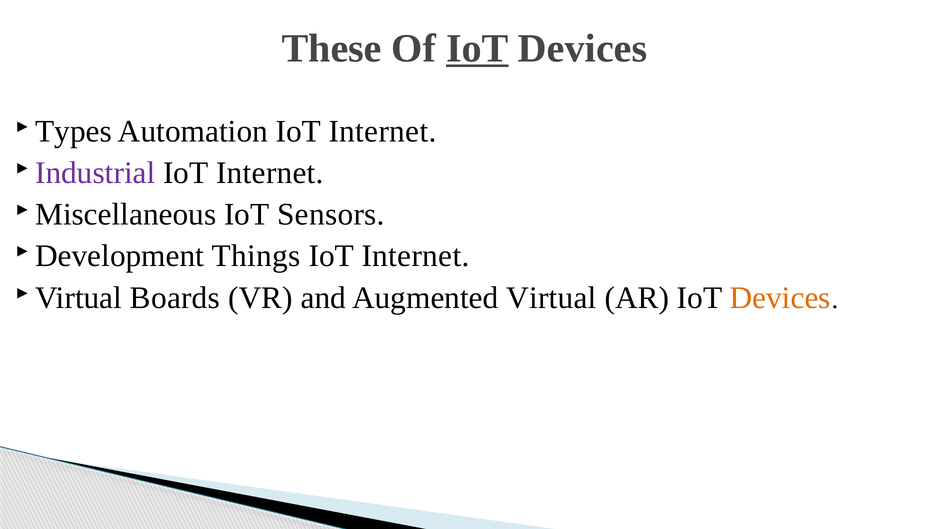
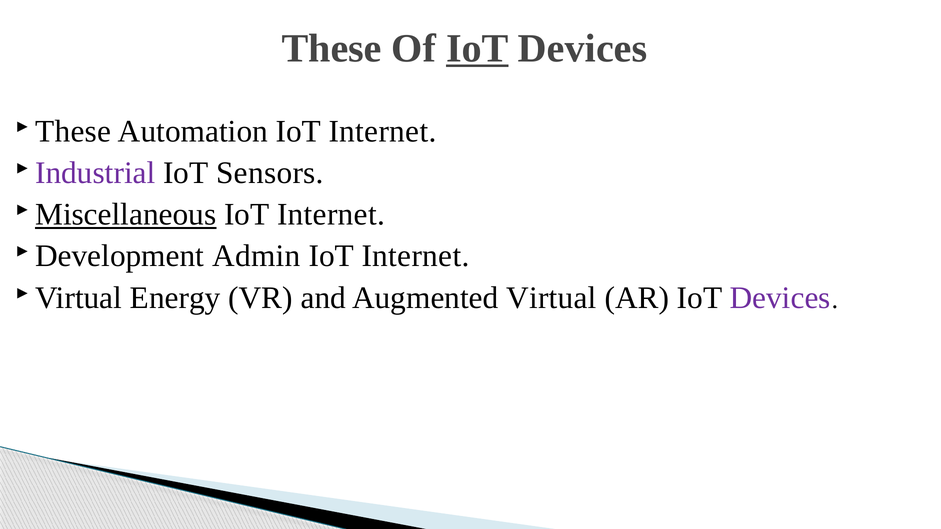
Types at (73, 132): Types -> These
Internet at (270, 173): Internet -> Sensors
Miscellaneous underline: none -> present
Sensors at (331, 215): Sensors -> Internet
Things: Things -> Admin
Boards: Boards -> Energy
Devices at (780, 298) colour: orange -> purple
